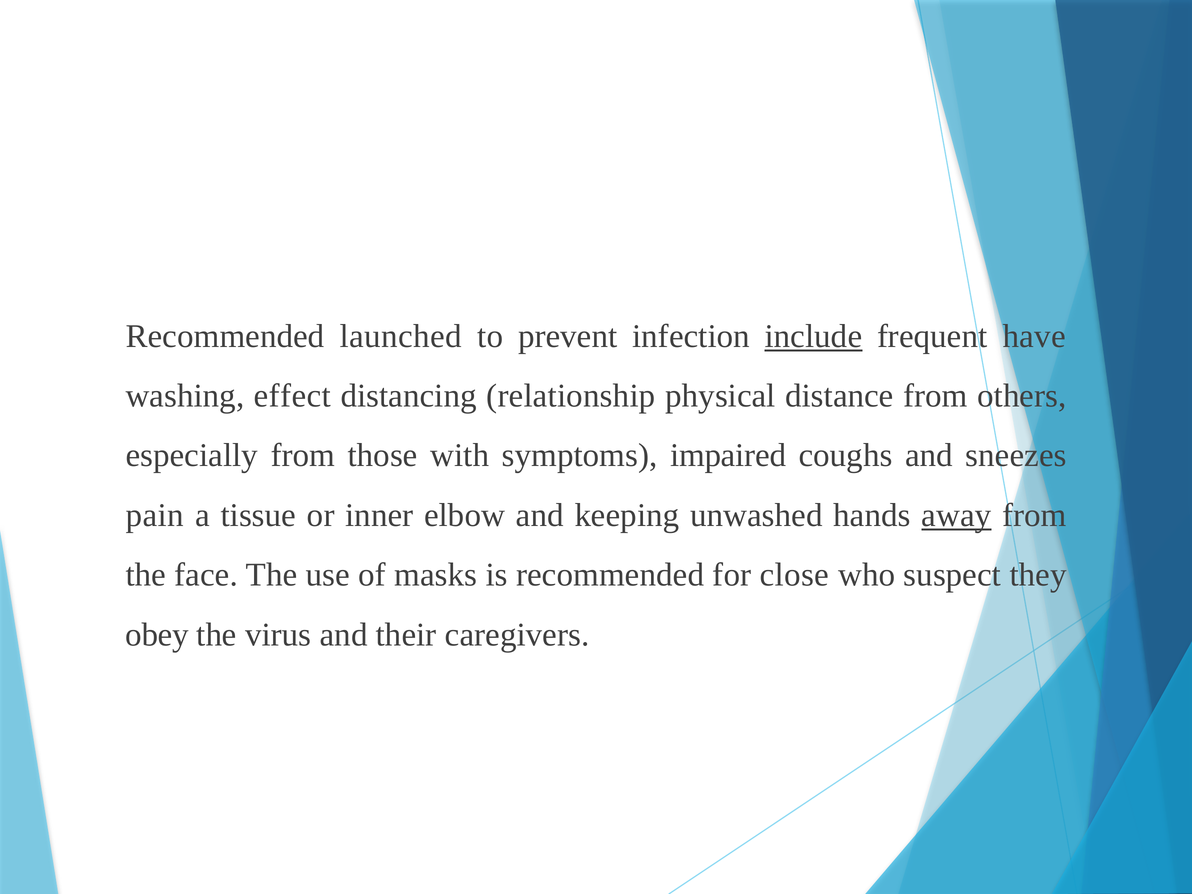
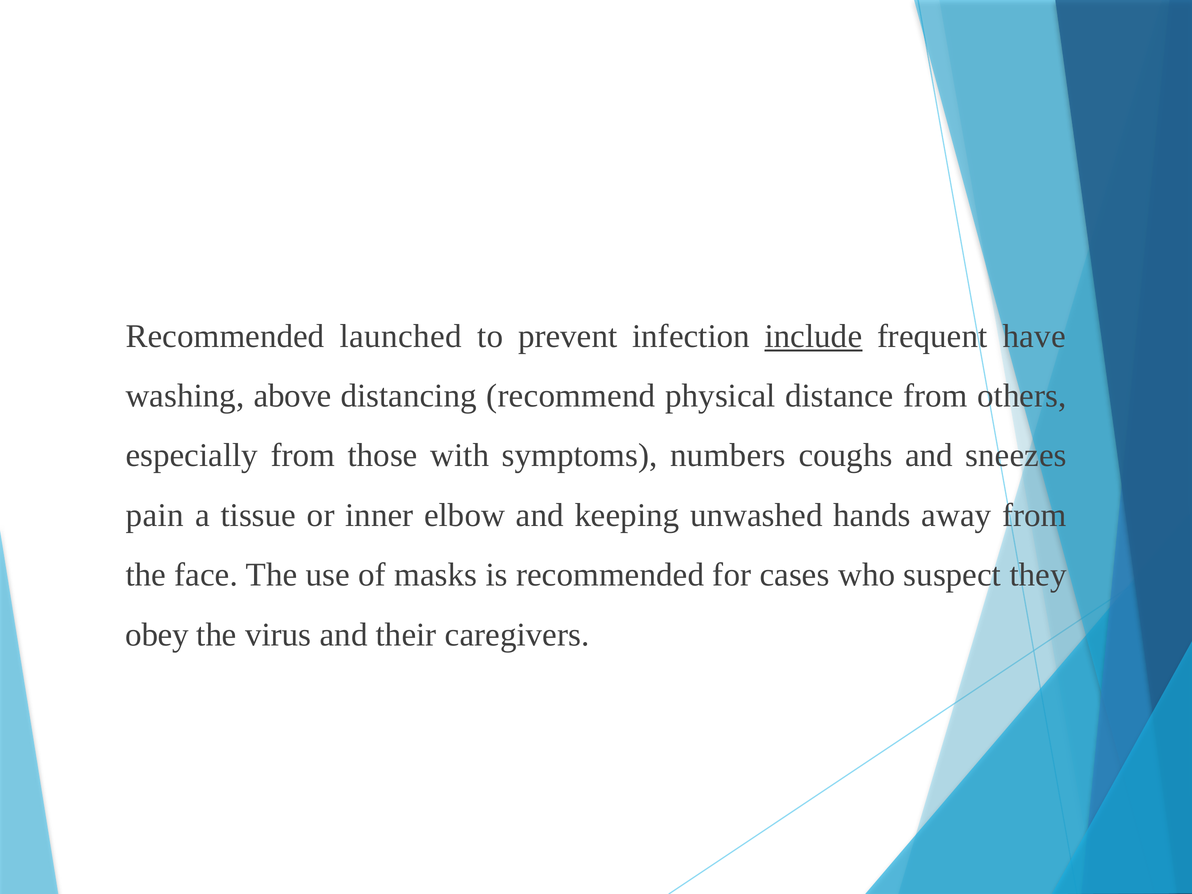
effect: effect -> above
relationship: relationship -> recommend
impaired: impaired -> numbers
away underline: present -> none
close: close -> cases
